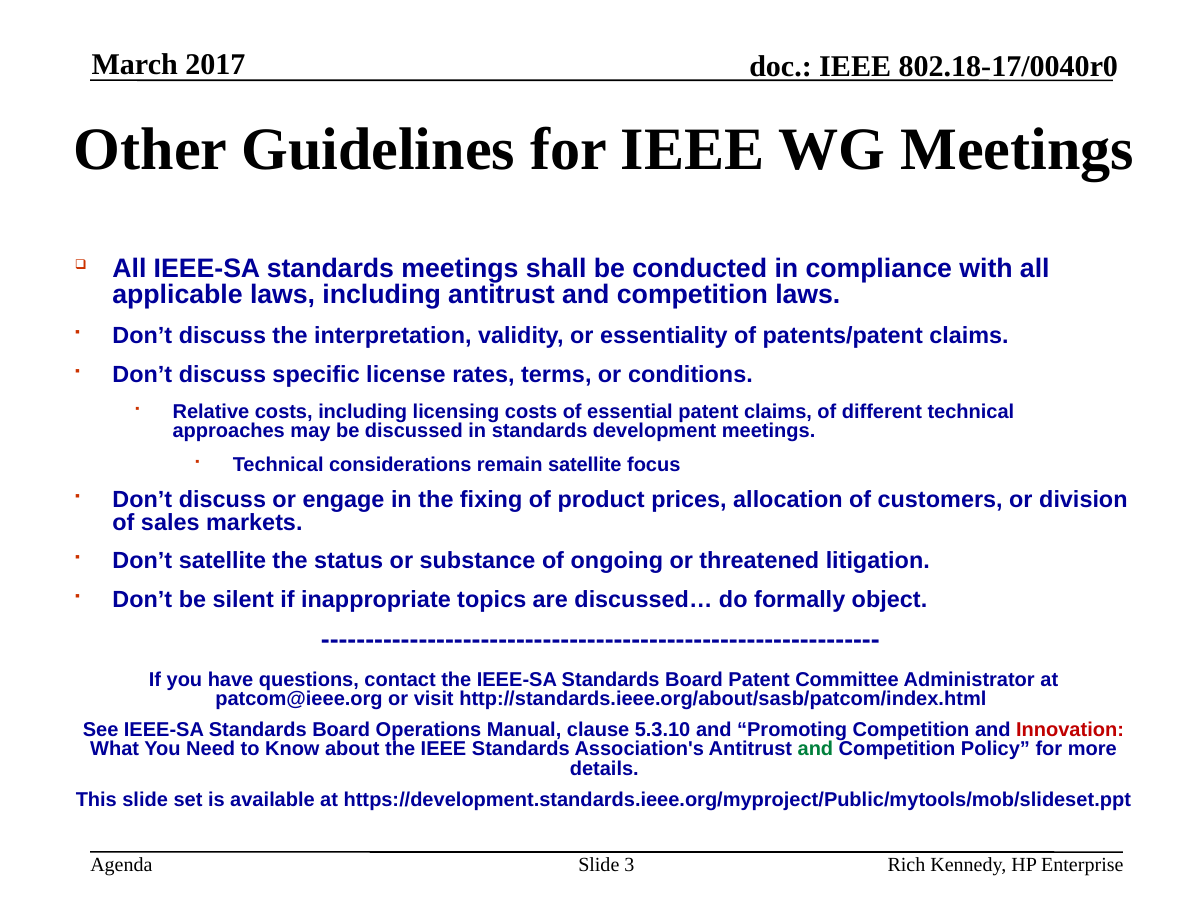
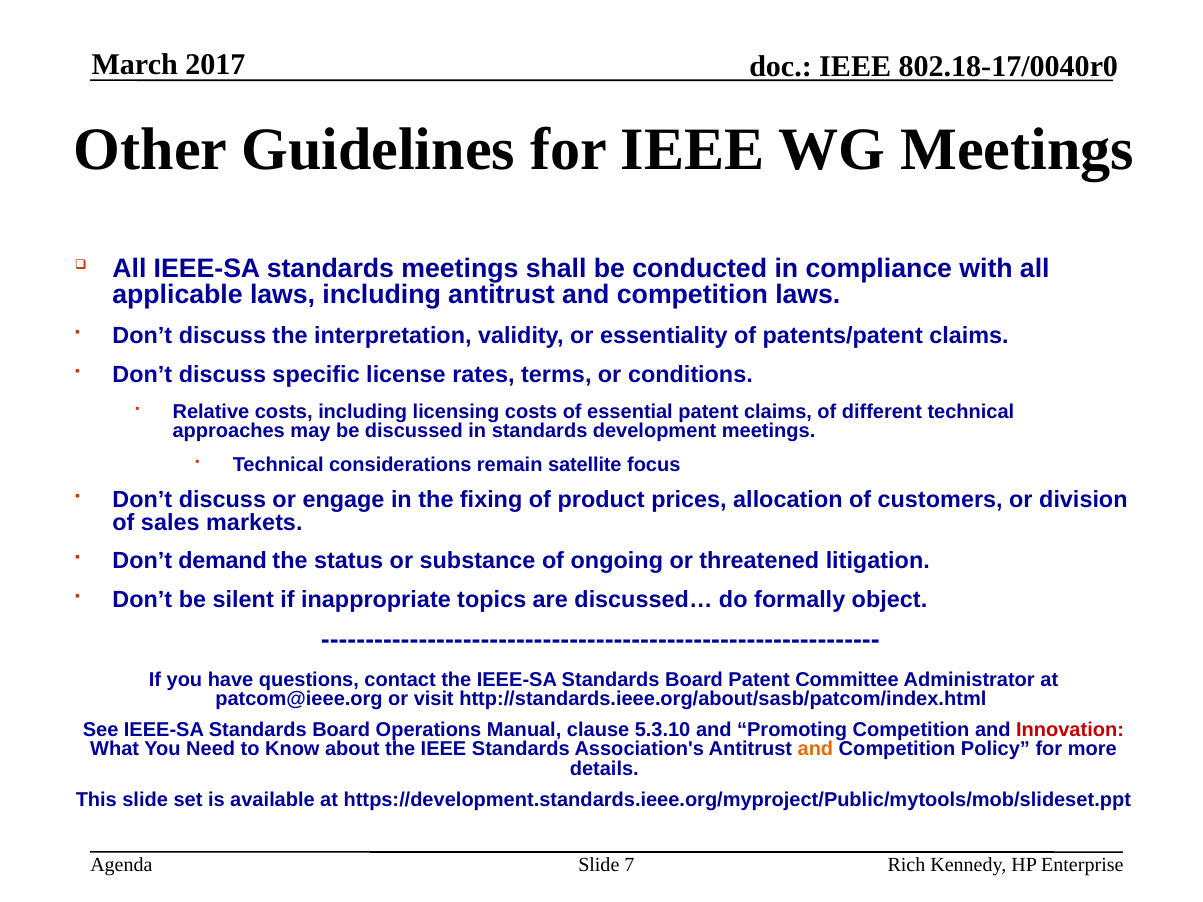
Don’t satellite: satellite -> demand
and at (815, 749) colour: green -> orange
3: 3 -> 7
